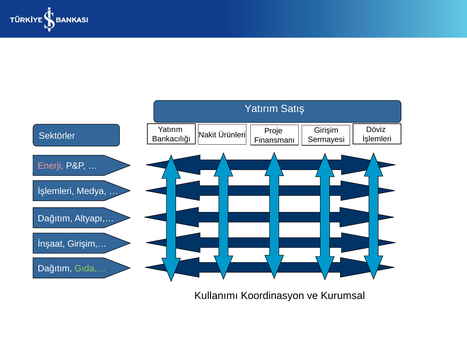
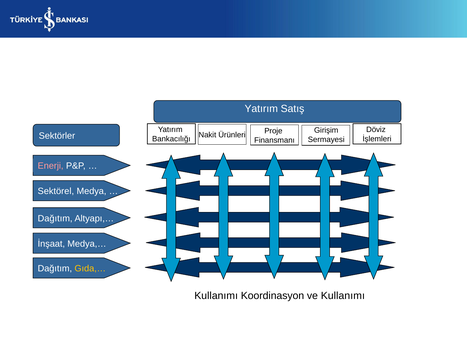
İşlemleri at (56, 191): İşlemleri -> Sektörel
Girişim,…: Girişim,… -> Medya,…
Gıda,… colour: light green -> yellow
ve Kurumsal: Kurumsal -> Kullanımı
